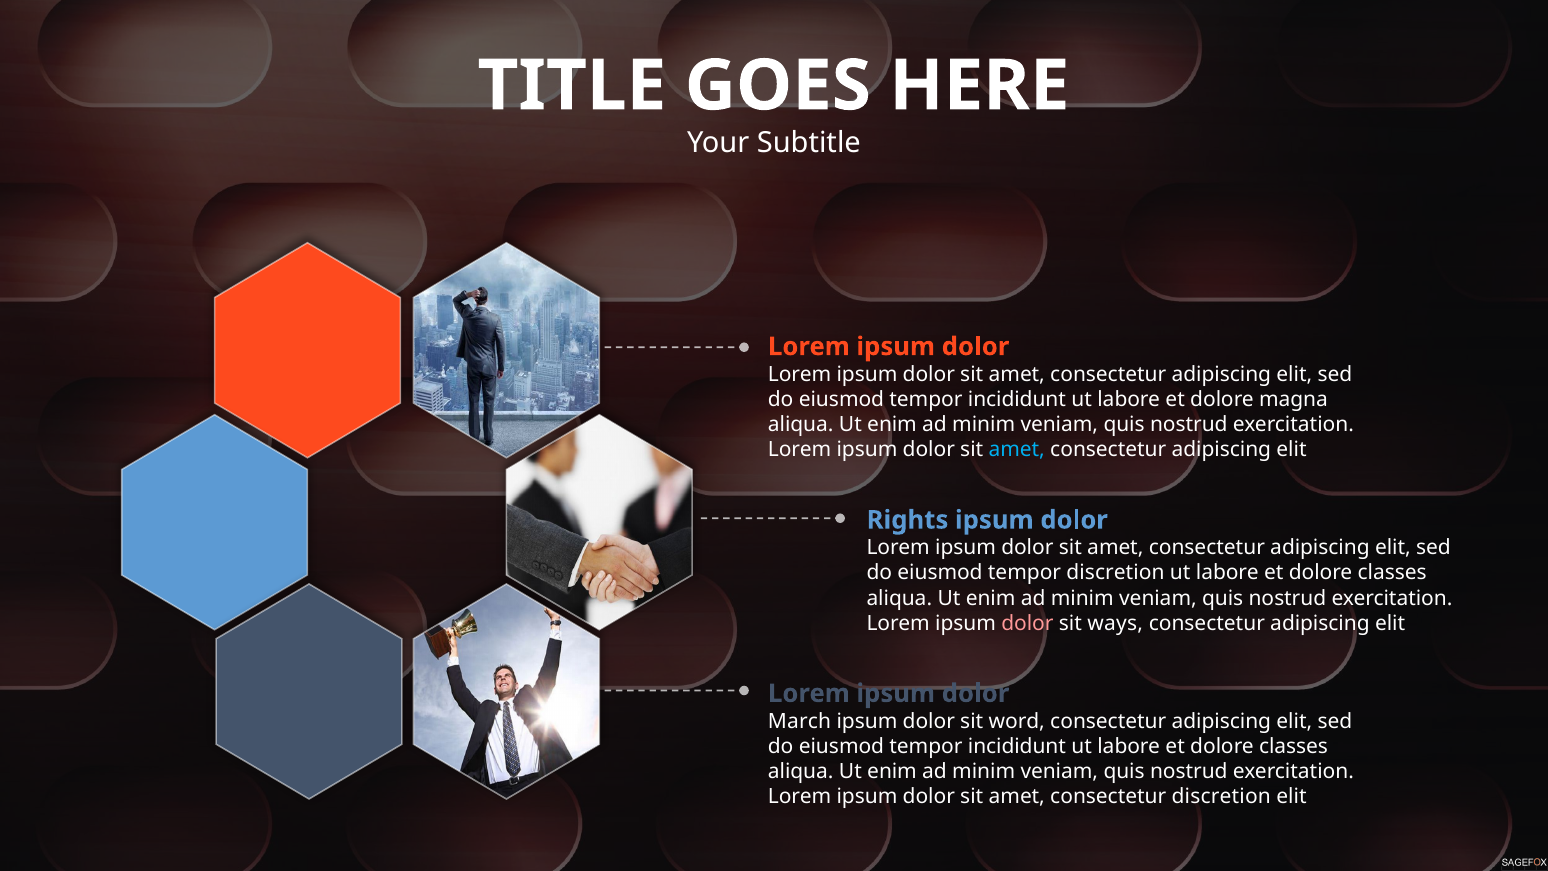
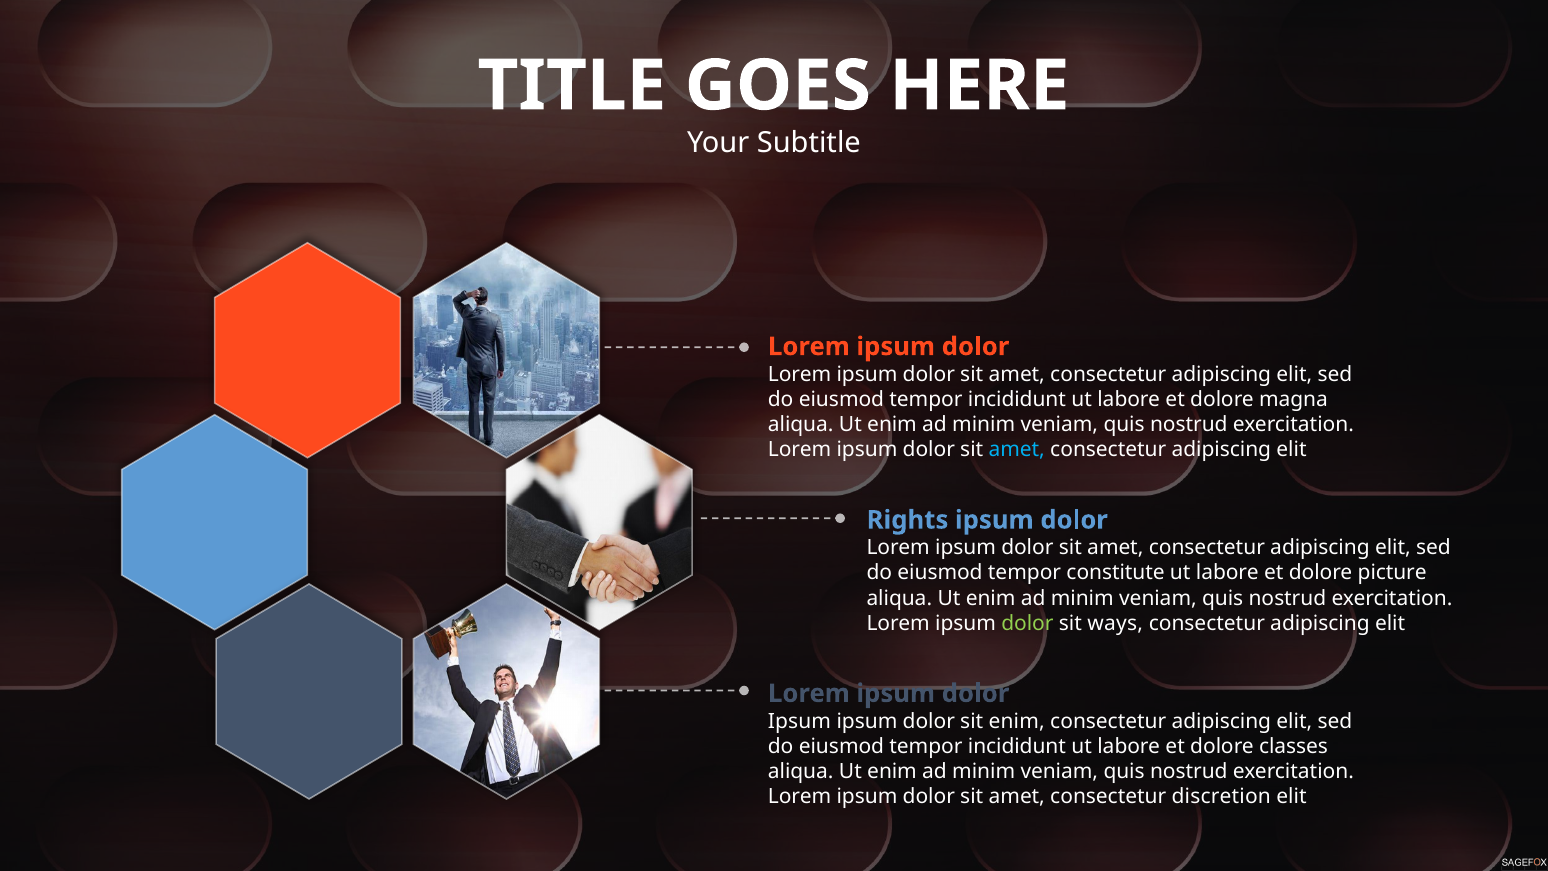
tempor discretion: discretion -> constitute
classes at (1392, 573): classes -> picture
dolor at (1027, 623) colour: pink -> light green
March at (800, 721): March -> Ipsum
sit word: word -> enim
